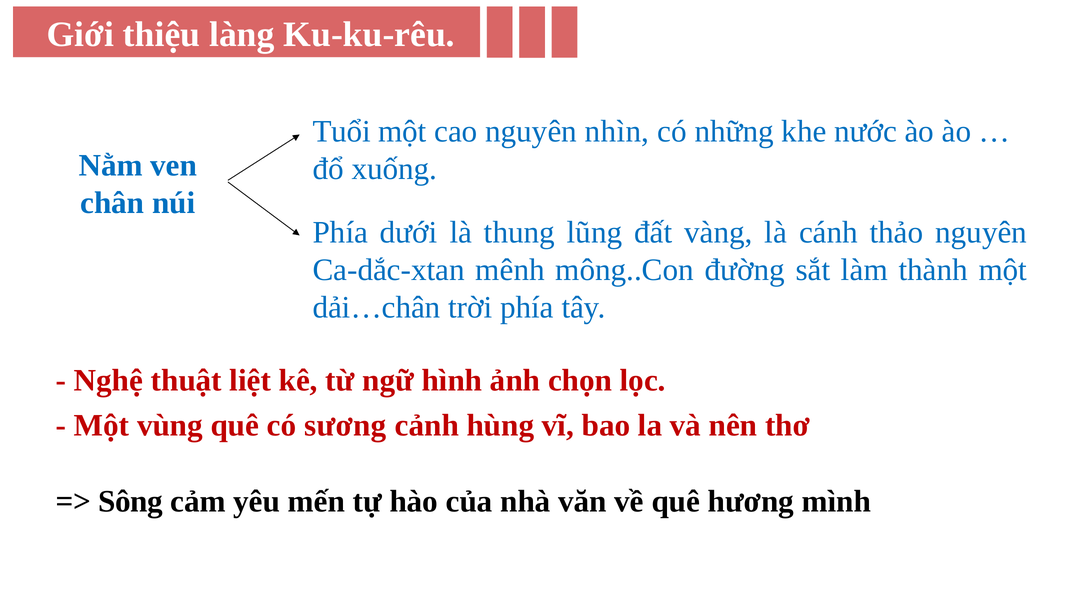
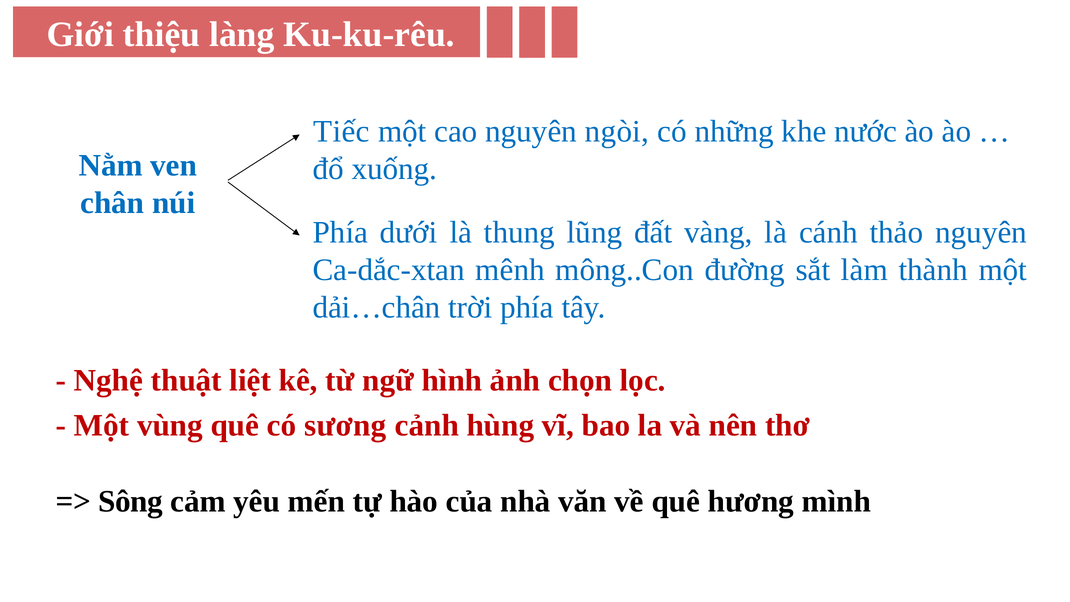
Tuổi: Tuổi -> Tiếc
nhìn: nhìn -> ngòi
